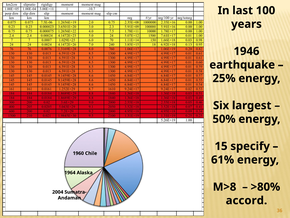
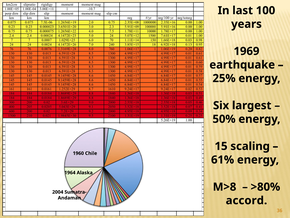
1946: 1946 -> 1969
specify: specify -> scaling
